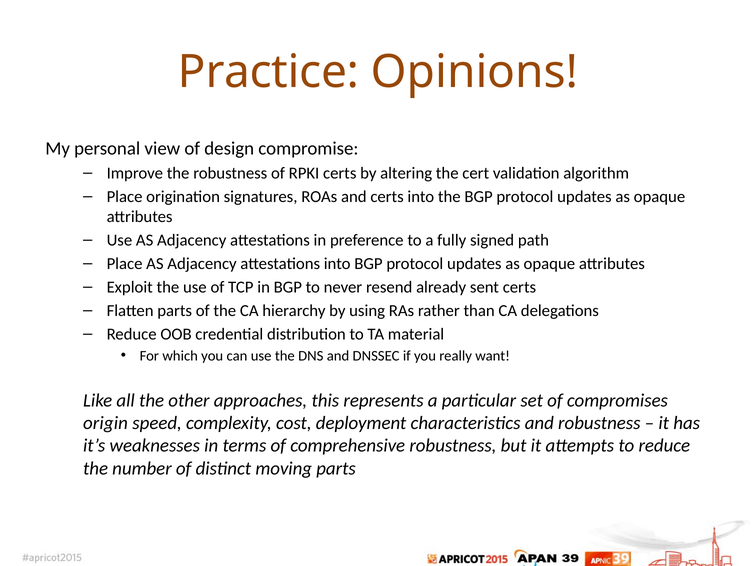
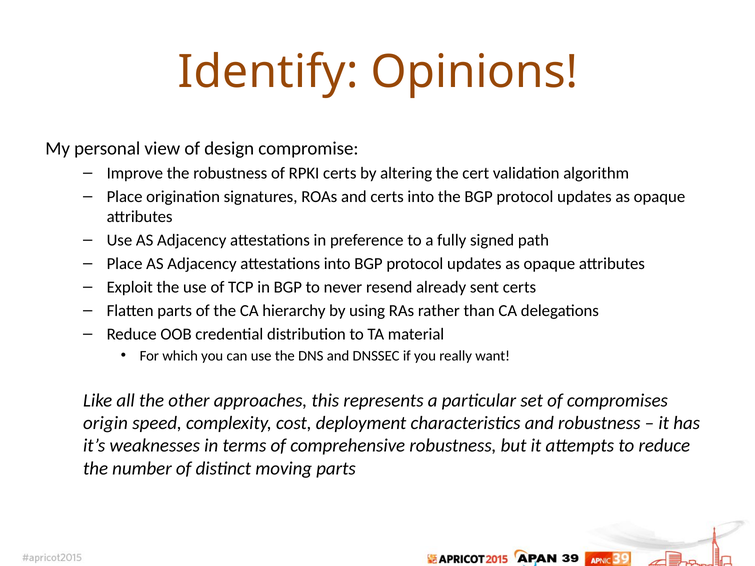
Practice: Practice -> Identify
